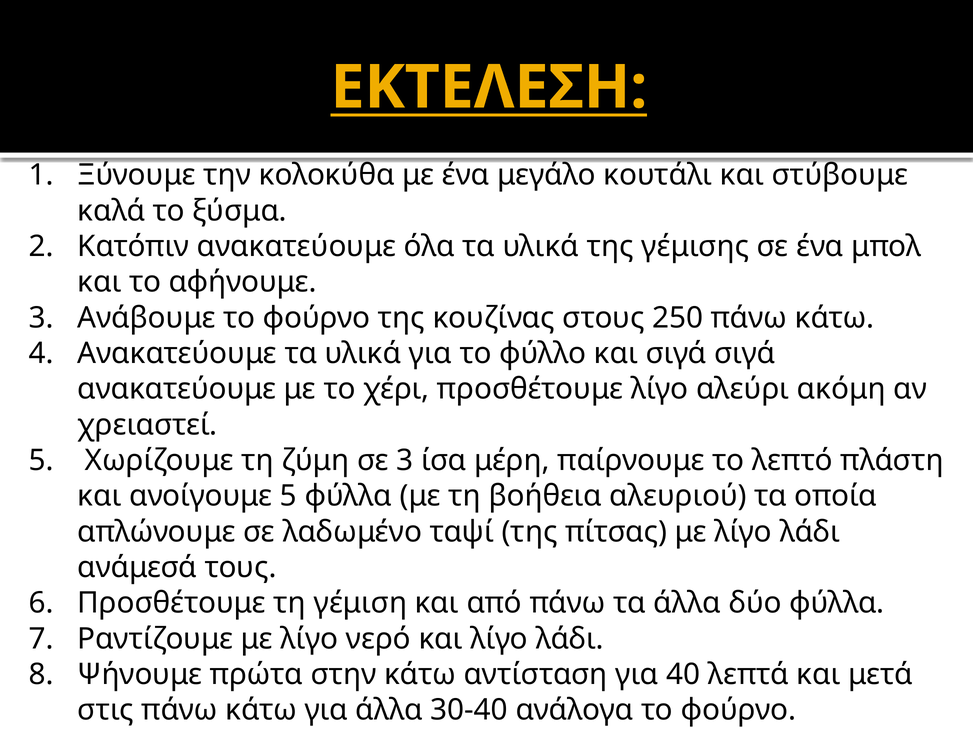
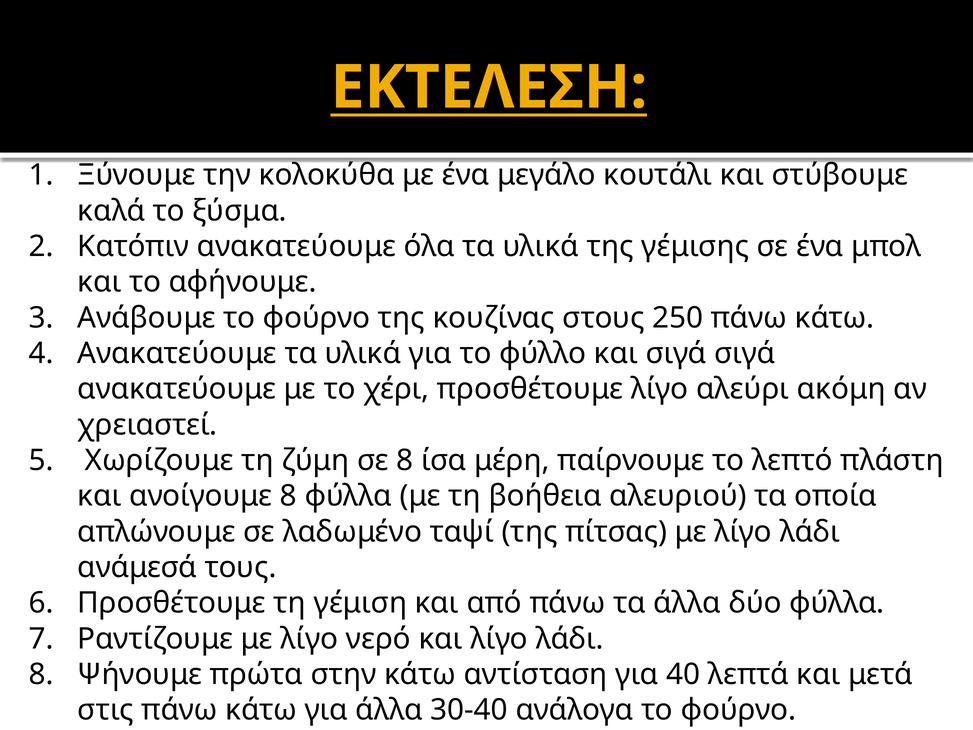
σε 3: 3 -> 8
ανοίγουμε 5: 5 -> 8
